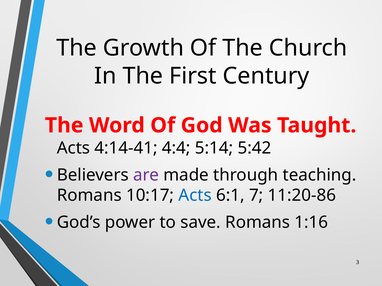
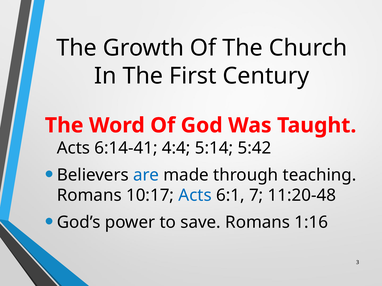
4:14-41: 4:14-41 -> 6:14-41
are colour: purple -> blue
11:20-86: 11:20-86 -> 11:20-48
